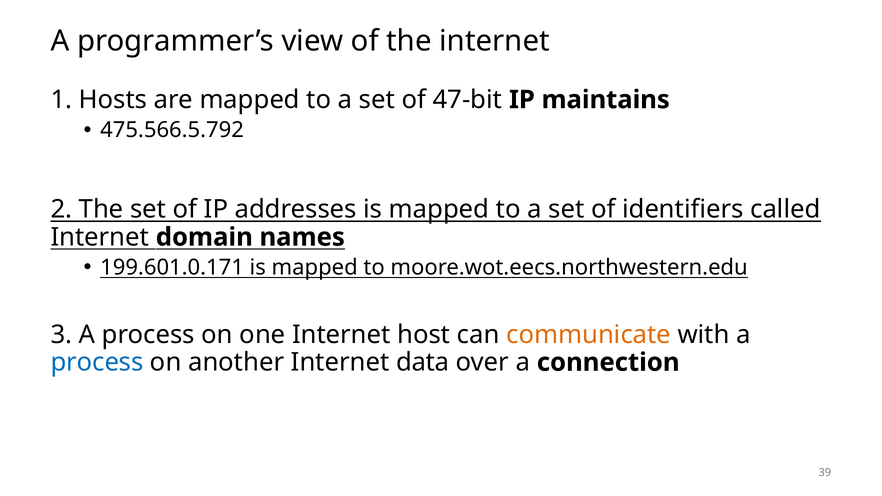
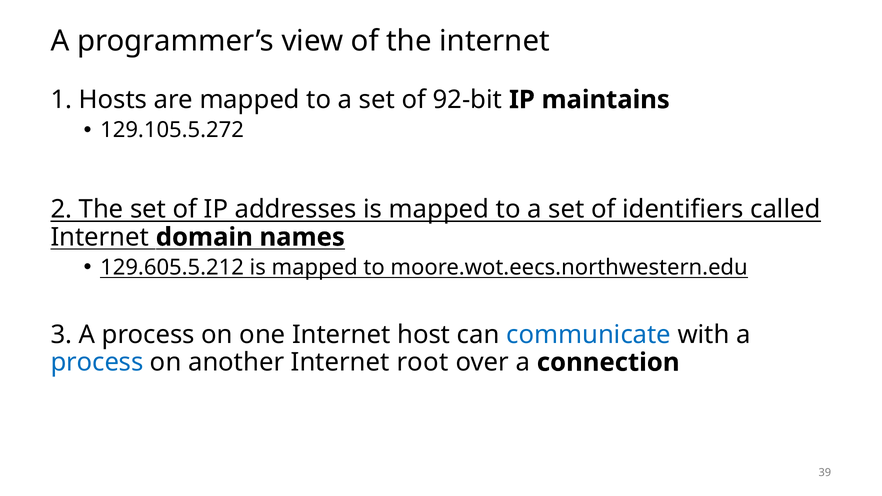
47-bit: 47-bit -> 92-bit
475.566.5.792: 475.566.5.792 -> 129.105.5.272
199.601.0.171: 199.601.0.171 -> 129.605.5.212
communicate colour: orange -> blue
data: data -> root
